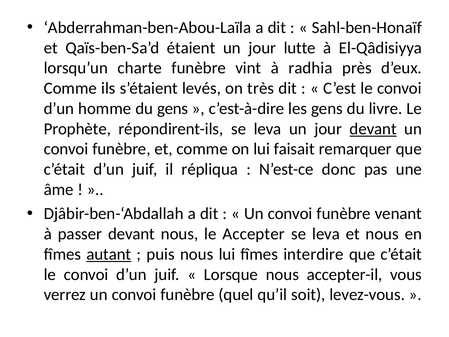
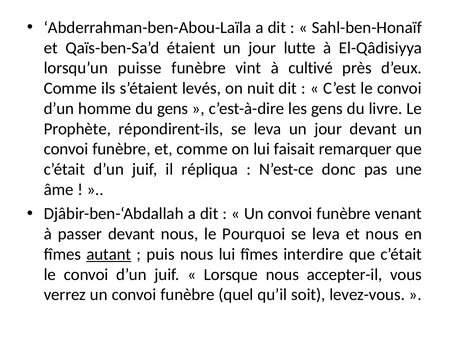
charte: charte -> puisse
radhia: radhia -> cultivé
très: très -> nuit
devant at (373, 129) underline: present -> none
Accepter: Accepter -> Pourquoi
